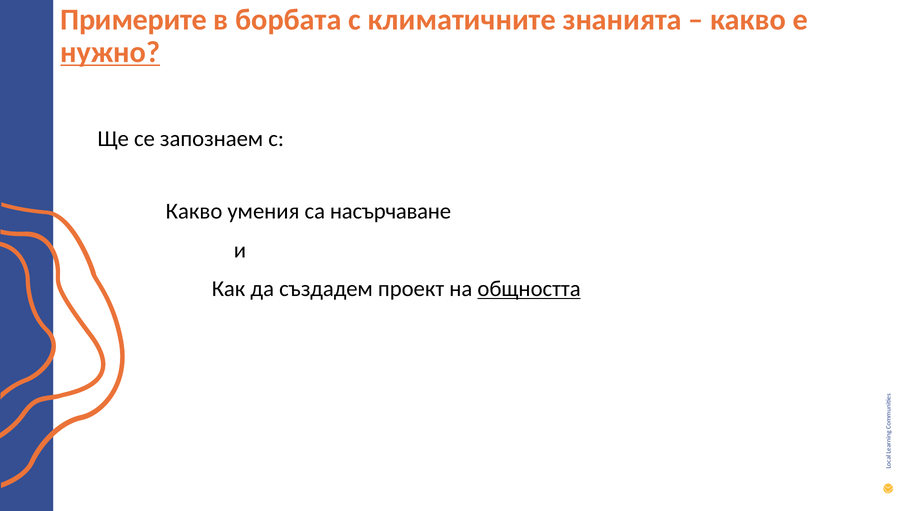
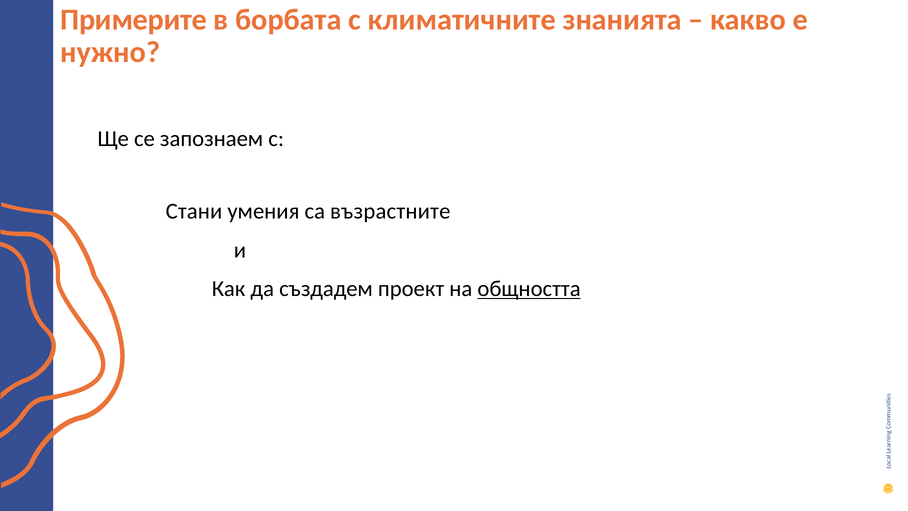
нужно underline: present -> none
Какво at (194, 211): Какво -> Стани
насърчаване: насърчаване -> възрастните
